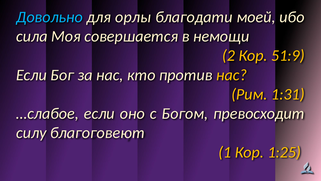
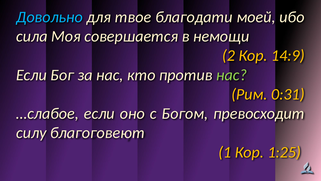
орлы: орлы -> твое
51:9: 51:9 -> 14:9
нас at (232, 75) colour: yellow -> light green
1:31: 1:31 -> 0:31
